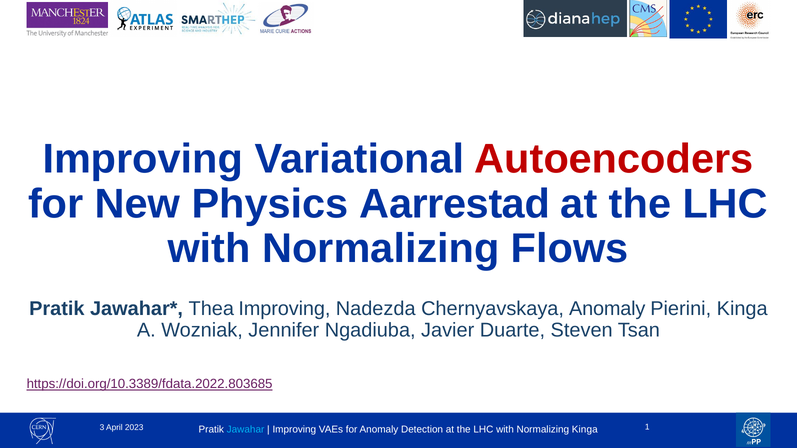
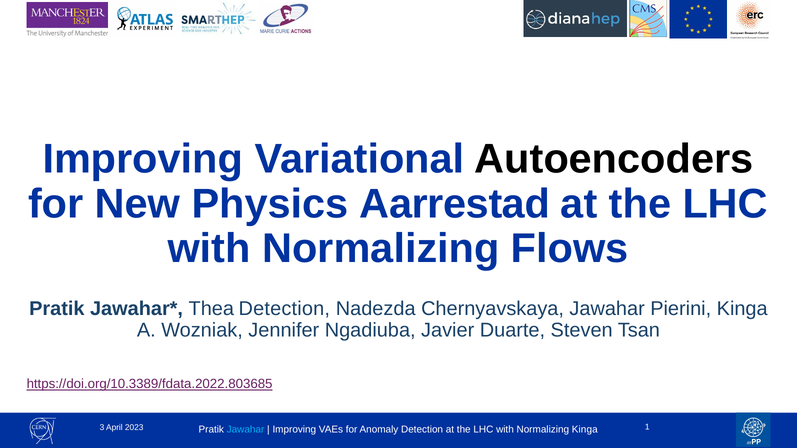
Autoencoders colour: red -> black
Thea Improving: Improving -> Detection
Chernyavskaya Anomaly: Anomaly -> Jawahar
